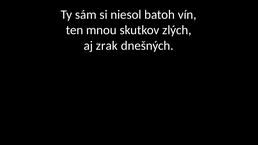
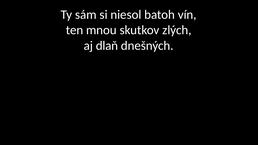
zrak: zrak -> dlaň
